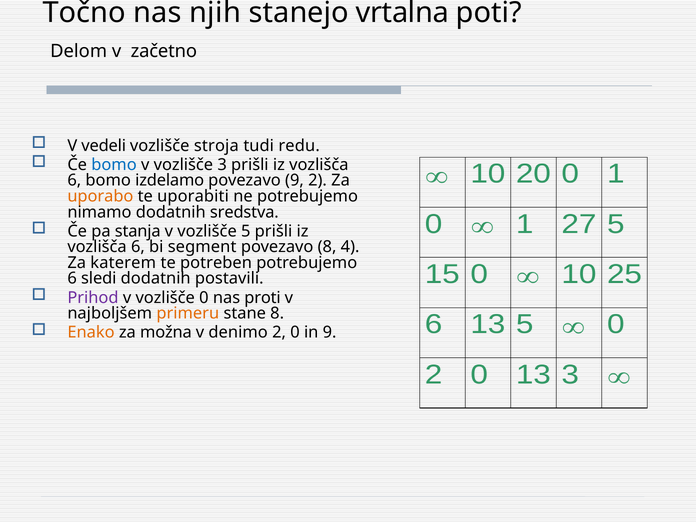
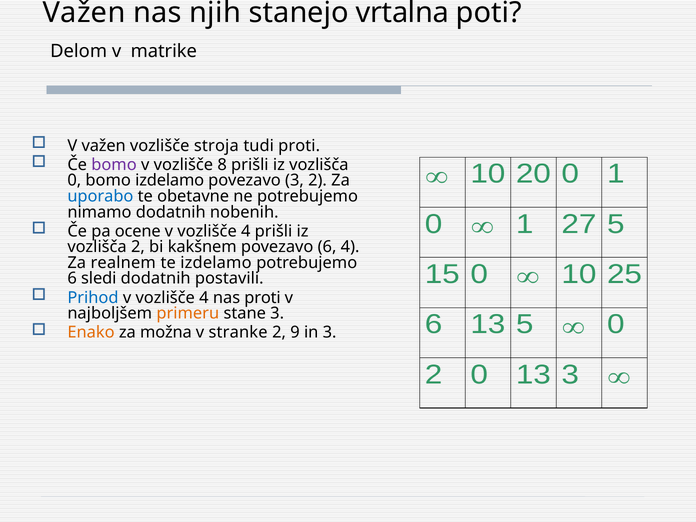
Točno at (84, 13): Točno -> Važen
začetno: začetno -> matrike
V vedeli: vedeli -> važen
tudi redu: redu -> proti
bomo at (114, 165) colour: blue -> purple
vozlišče 3: 3 -> 8
6 at (74, 181): 6 -> 0
povezavo 9: 9 -> 3
uporabo colour: orange -> blue
uporabiti: uporabiti -> obetavne
sredstva: sredstva -> nobenih
stanja: stanja -> ocene
5 at (246, 231): 5 -> 4
6 at (138, 247): 6 -> 2
segment: segment -> kakšnem
povezavo 8: 8 -> 6
katerem: katerem -> realnem
te potreben: potreben -> izdelamo
Prihod colour: purple -> blue
0 at (204, 298): 0 -> 4
stane 8: 8 -> 3
denimo: denimo -> stranke
0 at (295, 332): 0 -> 9
in 9: 9 -> 3
